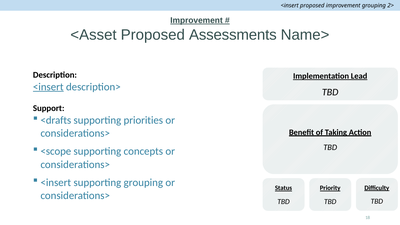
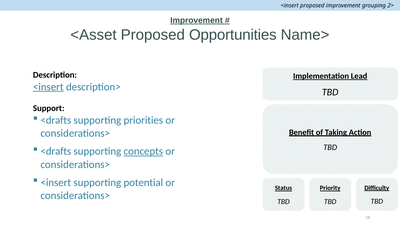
Assessments: Assessments -> Opportunities
<scope at (56, 151): <scope -> <drafts
concepts underline: none -> present
supporting grouping: grouping -> potential
